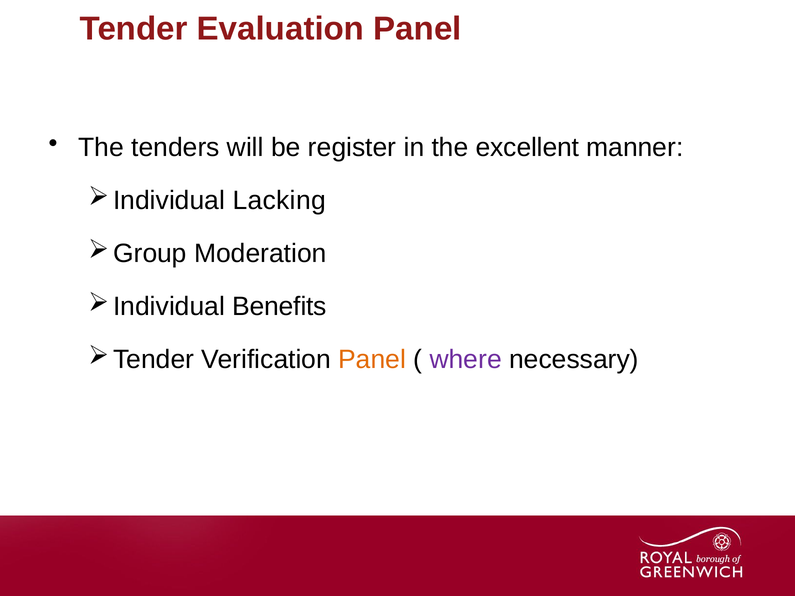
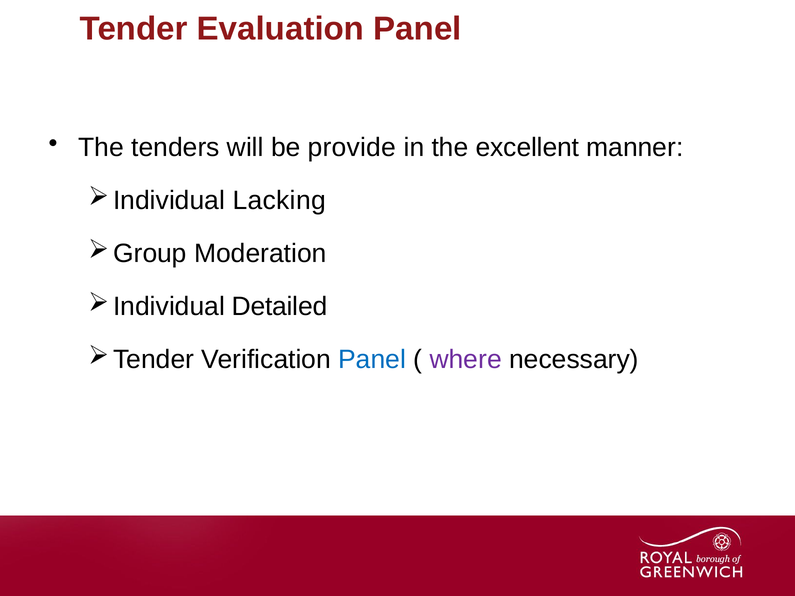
register: register -> provide
Benefits: Benefits -> Detailed
Panel at (372, 360) colour: orange -> blue
